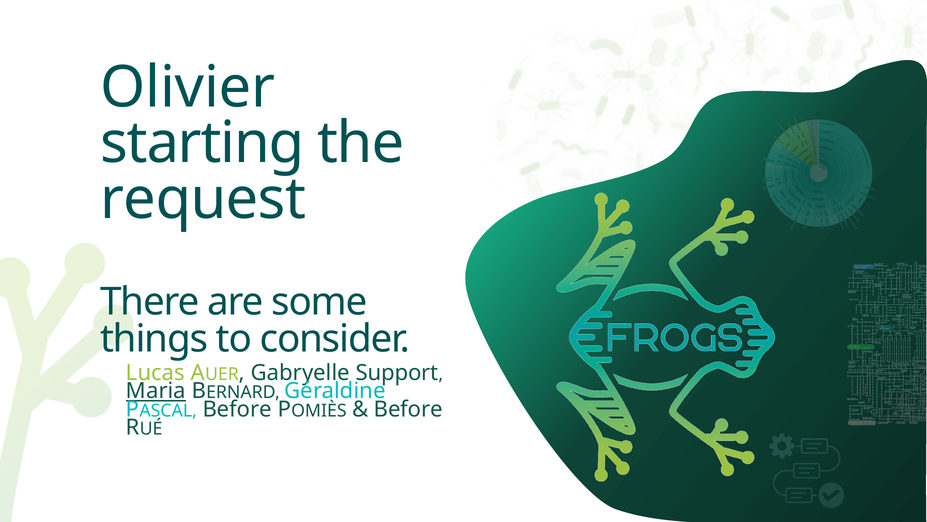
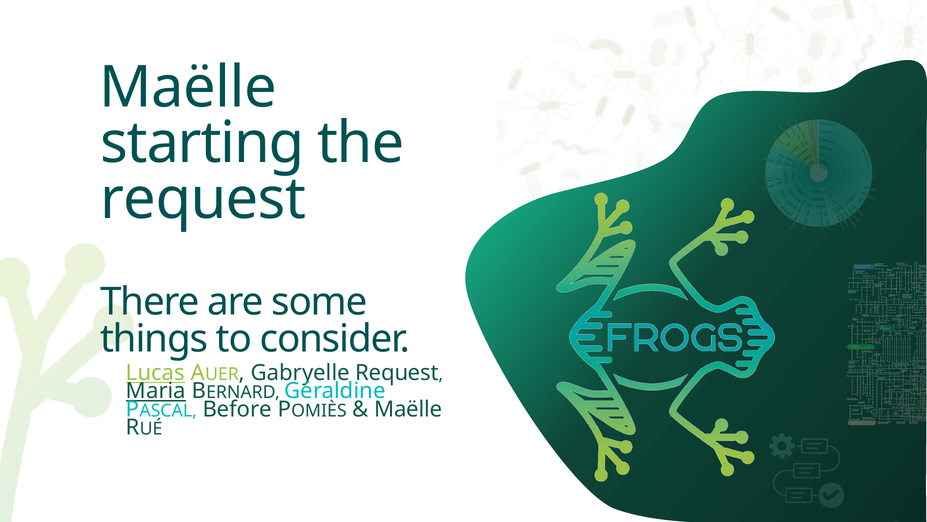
Olivier at (188, 87): Olivier -> Maëlle
Lucas underline: none -> present
Gabryelle Support: Support -> Request
Before at (408, 409): Before -> Maëlle
